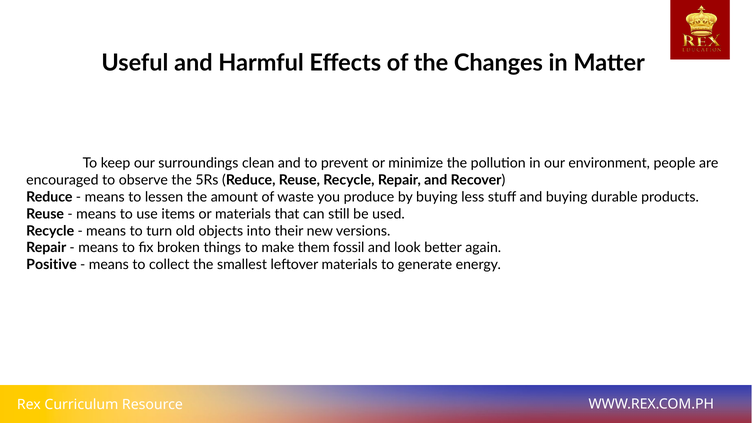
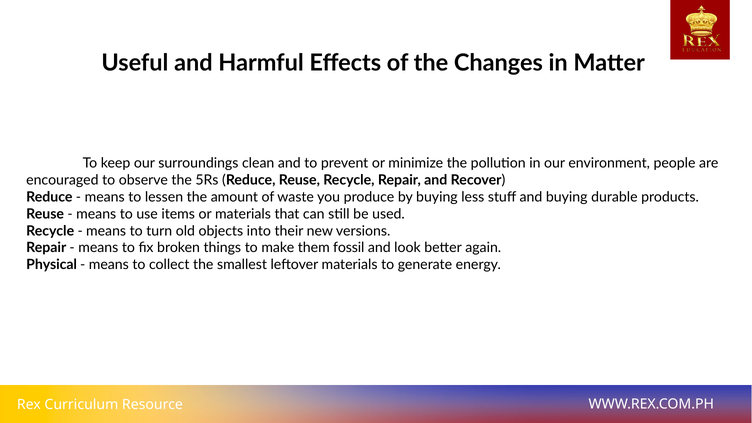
Positive: Positive -> Physical
